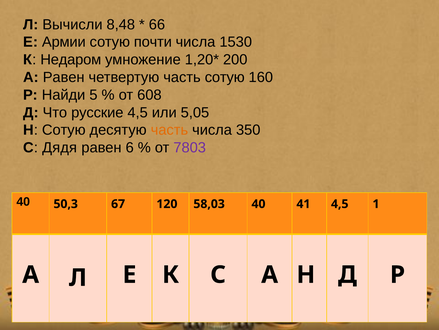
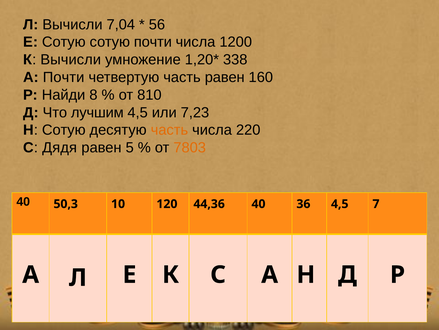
8,48: 8,48 -> 7,04
66: 66 -> 56
Е Армии: Армии -> Сотую
1530: 1530 -> 1200
К Недаром: Недаром -> Вычисли
200: 200 -> 338
А Равен: Равен -> Почти
часть сотую: сотую -> равен
5: 5 -> 8
608: 608 -> 810
русские: русские -> лучшим
5,05: 5,05 -> 7,23
350: 350 -> 220
6: 6 -> 5
7803 colour: purple -> orange
67: 67 -> 10
58,03: 58,03 -> 44,36
41: 41 -> 36
1: 1 -> 7
